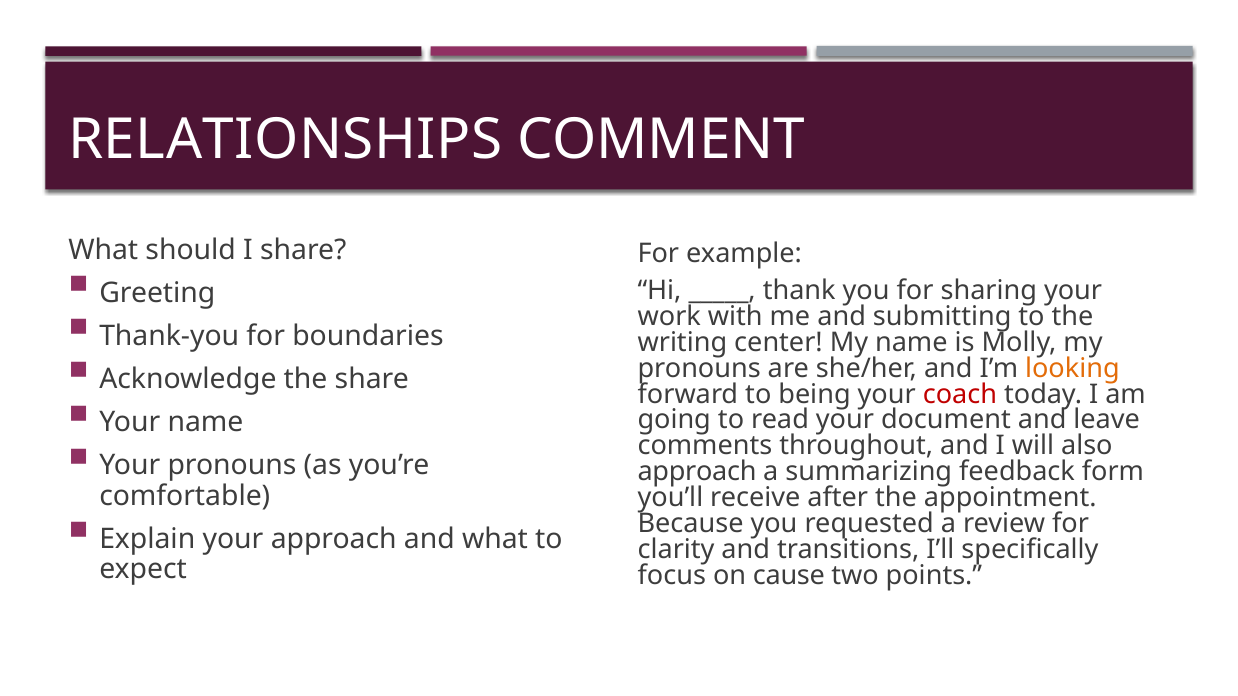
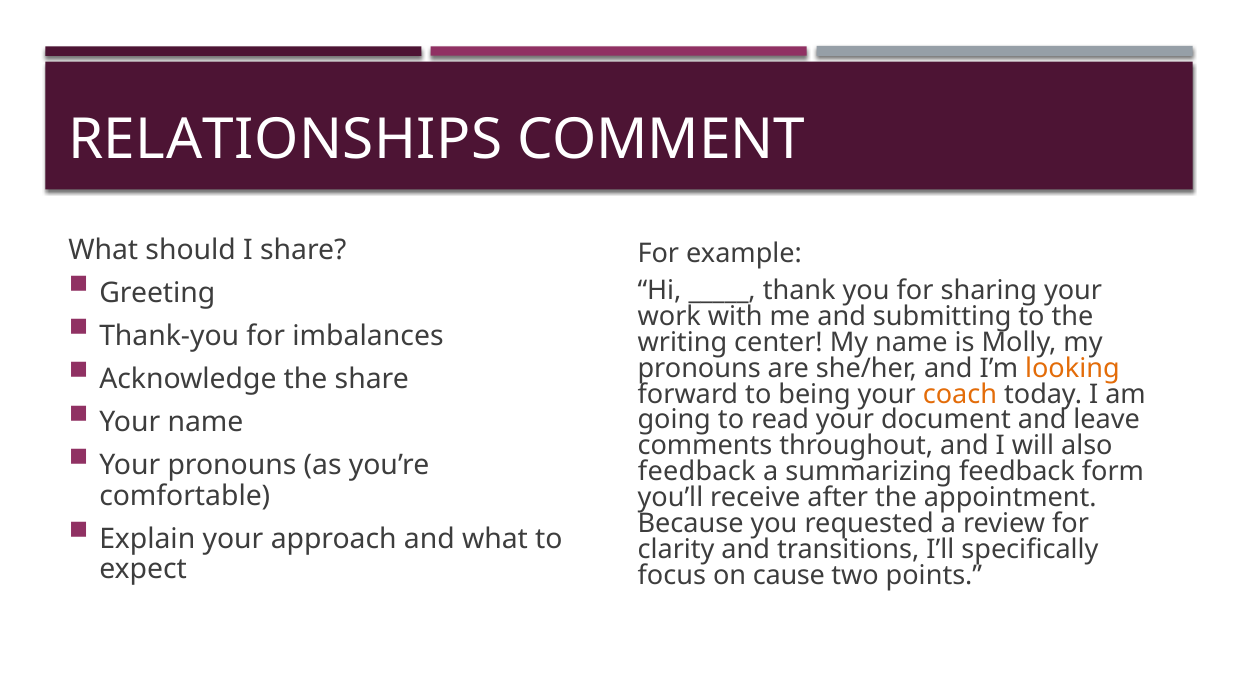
boundaries: boundaries -> imbalances
coach colour: red -> orange
approach at (697, 472): approach -> feedback
